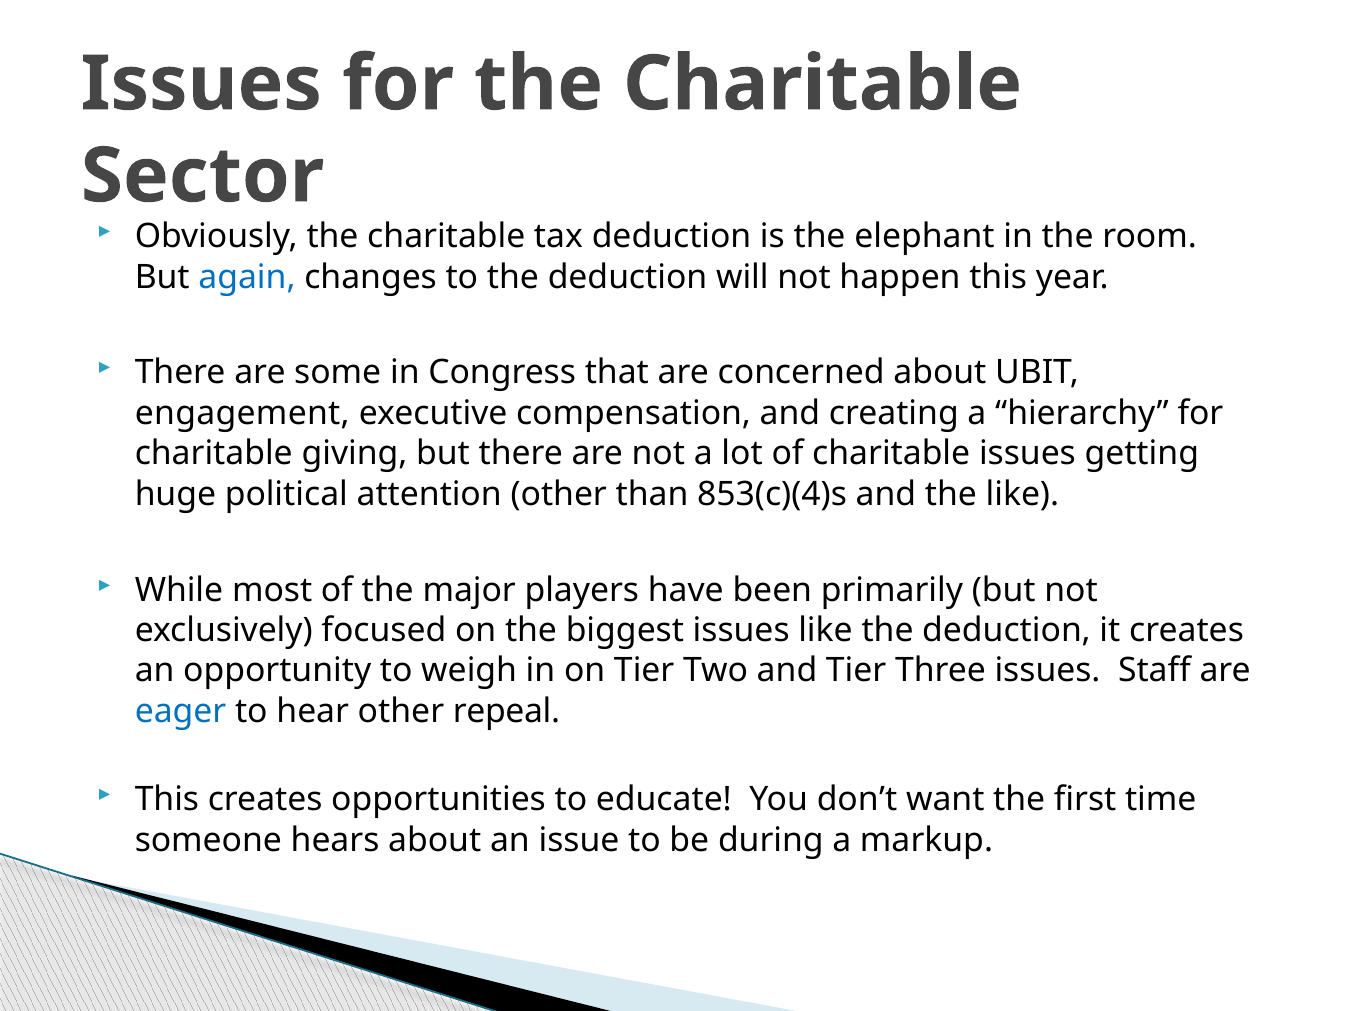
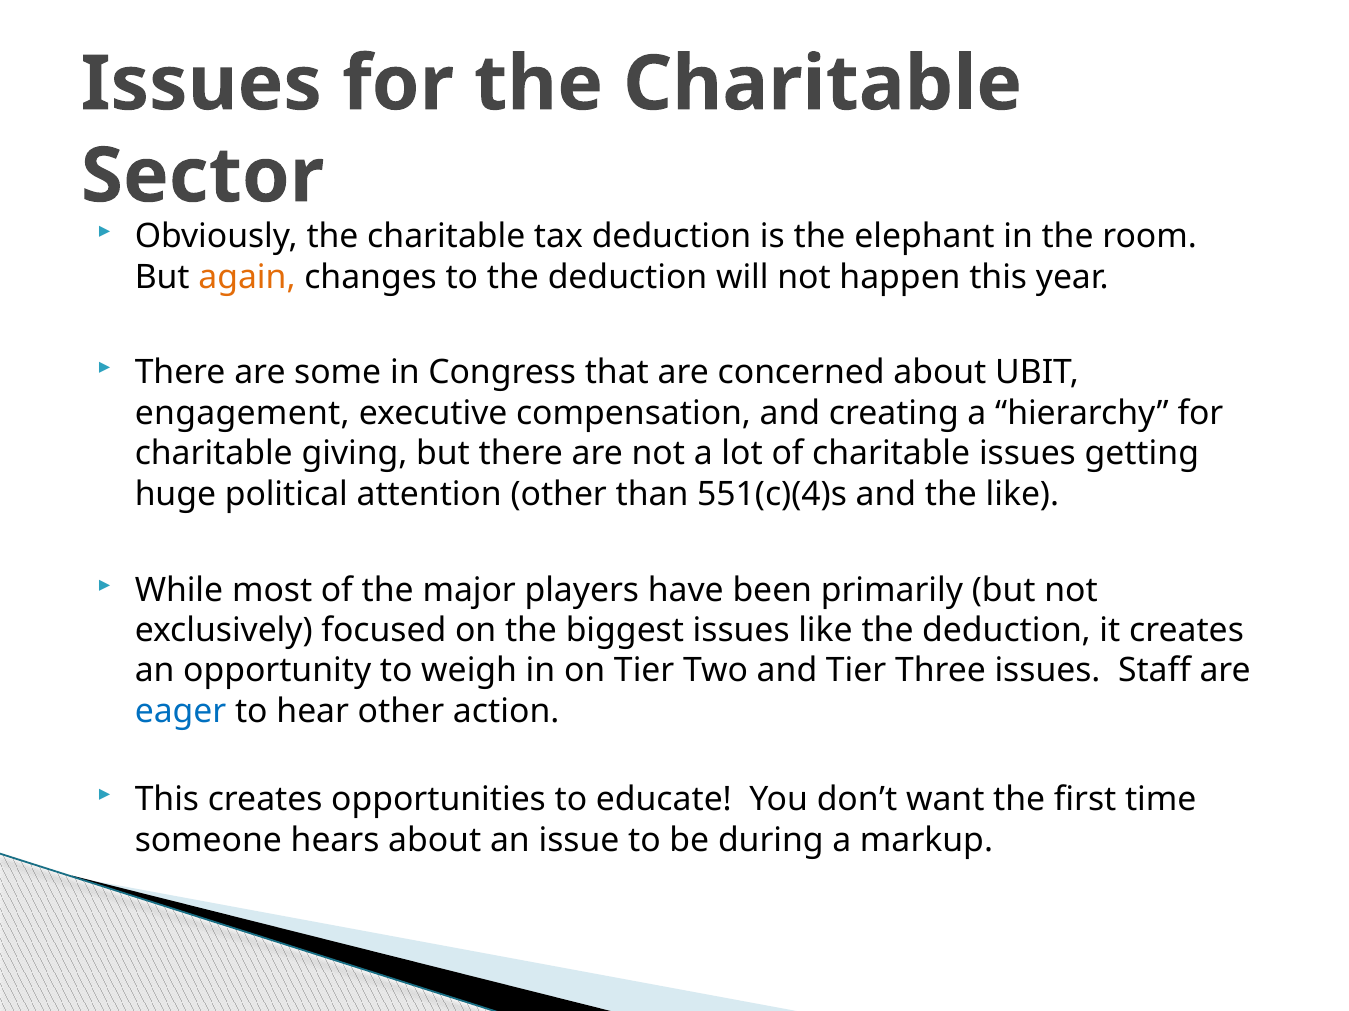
again colour: blue -> orange
853(c)(4)s: 853(c)(4)s -> 551(c)(4)s
repeal: repeal -> action
